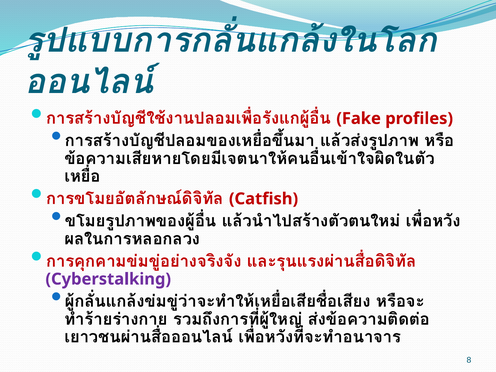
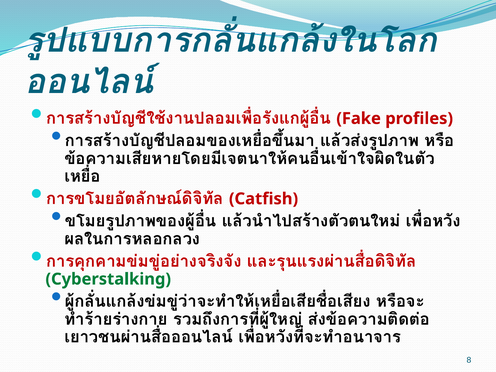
Cyberstalking colour: purple -> green
